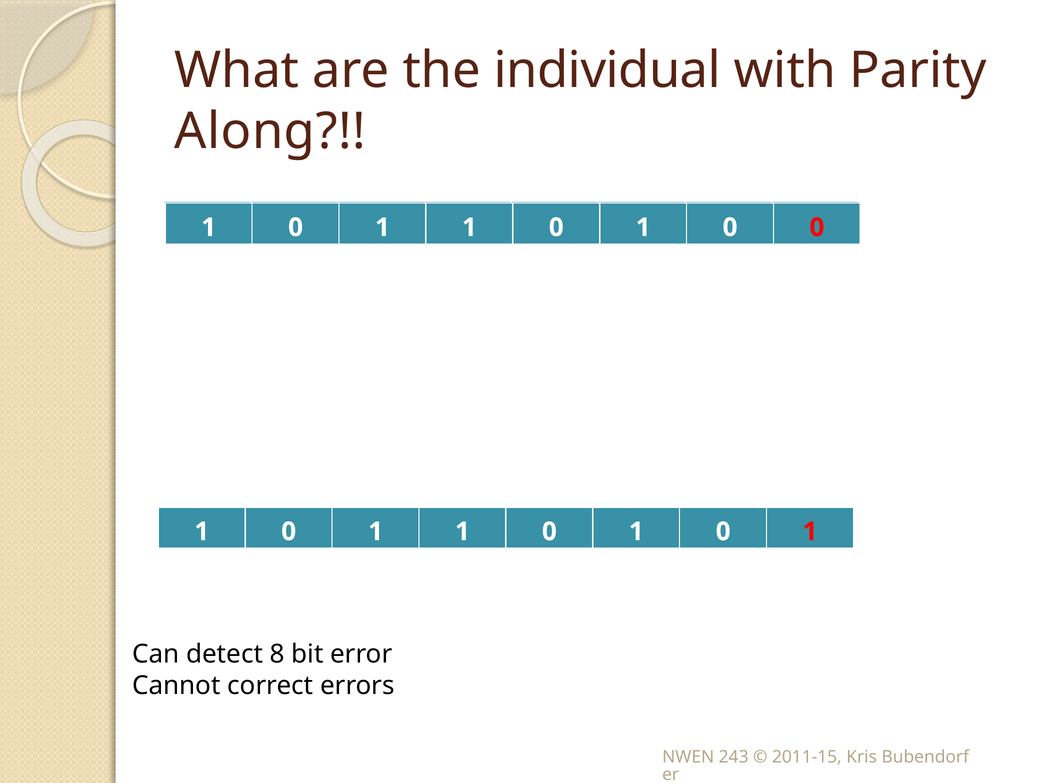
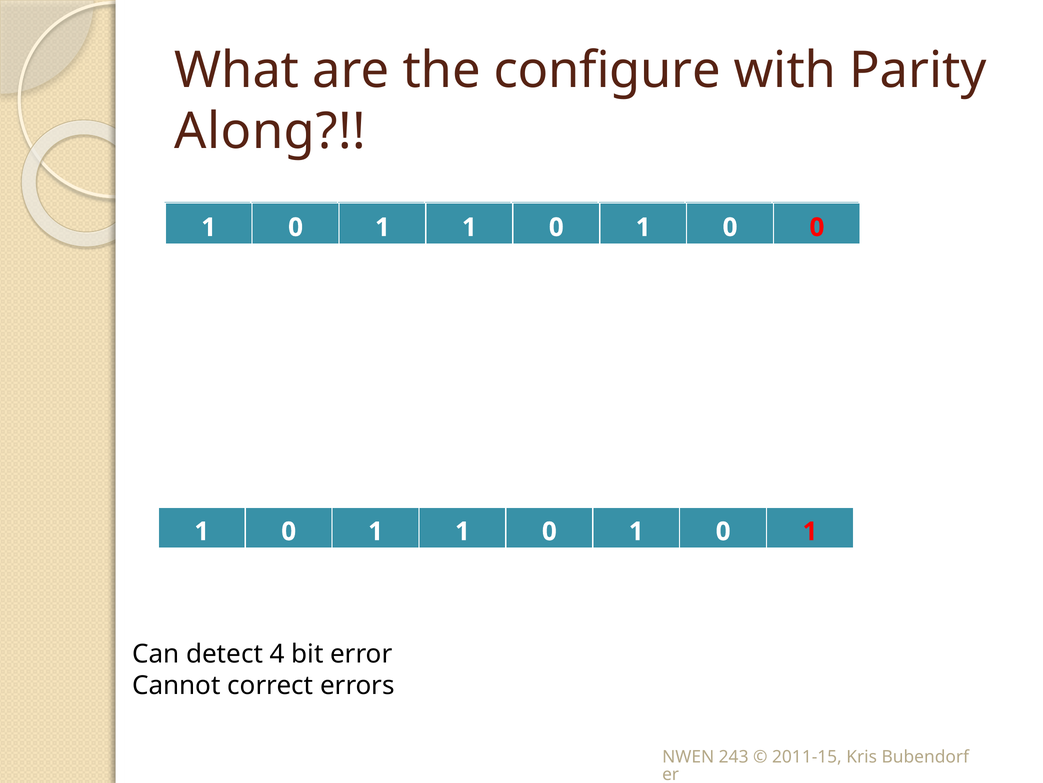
individual: individual -> configure
8: 8 -> 4
